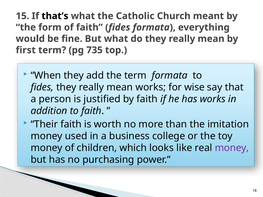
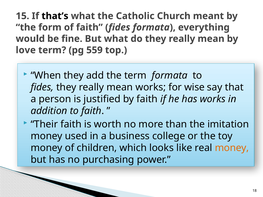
first: first -> love
735: 735 -> 559
money at (232, 148) colour: purple -> orange
